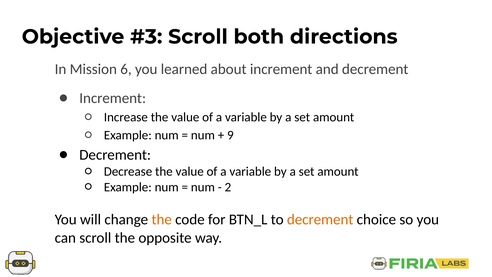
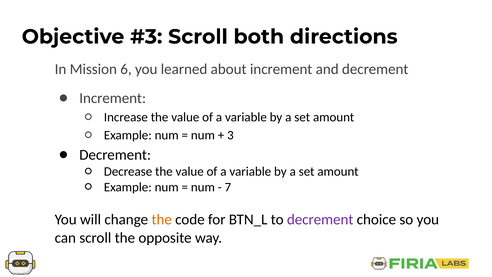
9: 9 -> 3
2: 2 -> 7
decrement at (320, 220) colour: orange -> purple
